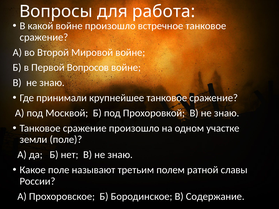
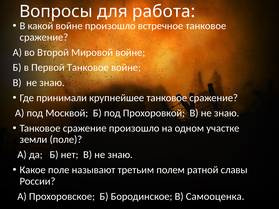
Первой Вопросов: Вопросов -> Танковое
Содержание: Содержание -> Самооценка
